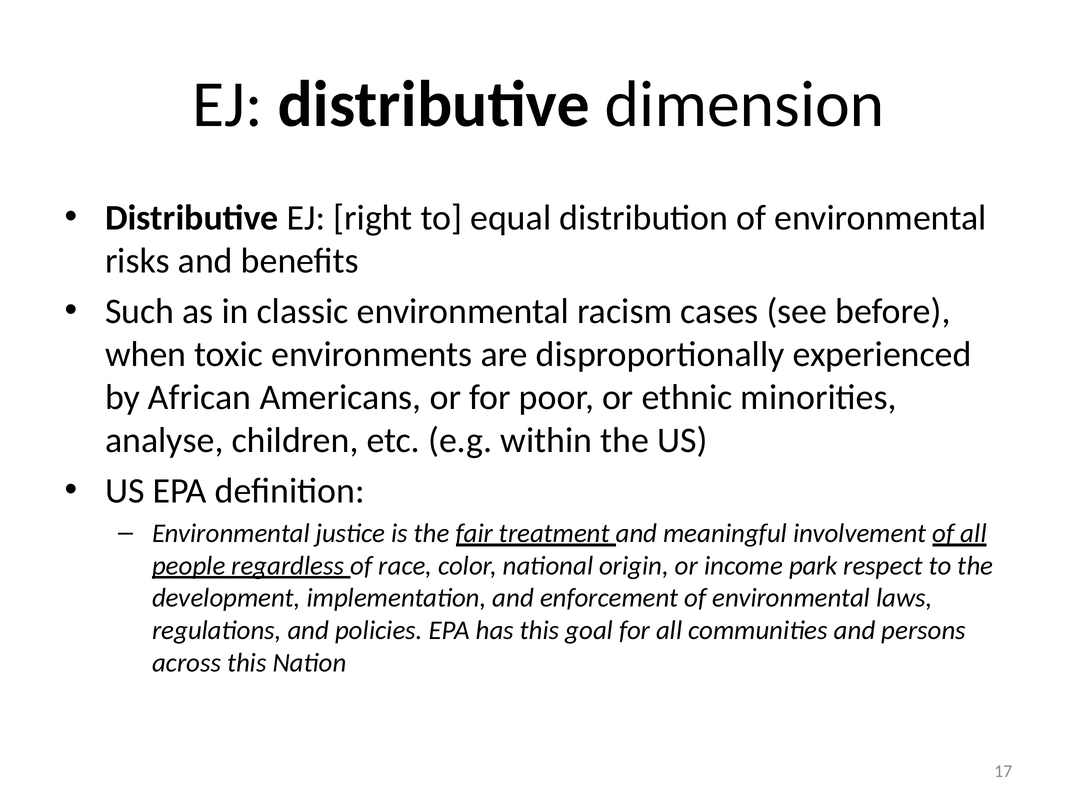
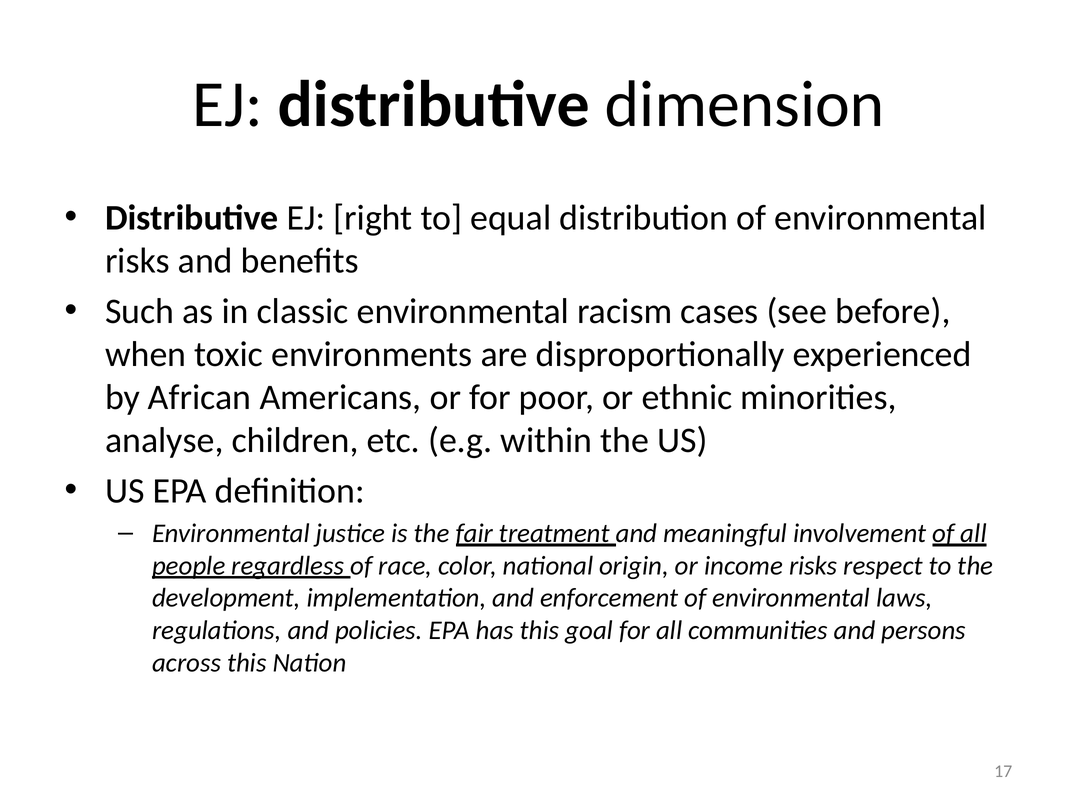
income park: park -> risks
